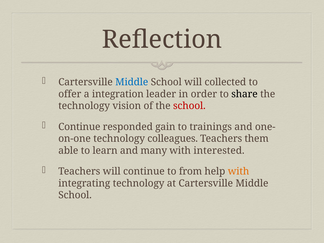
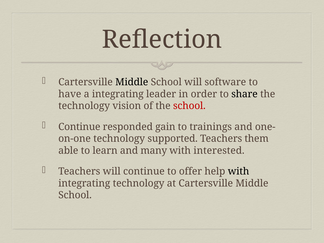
Middle at (132, 82) colour: blue -> black
collected: collected -> software
offer: offer -> have
a integration: integration -> integrating
colleagues: colleagues -> supported
from: from -> offer
with at (239, 171) colour: orange -> black
